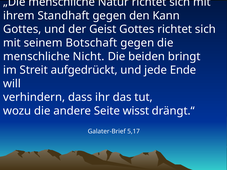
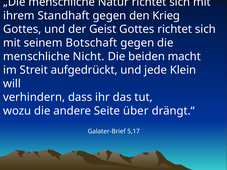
Kann: Kann -> Krieg
bringt: bringt -> macht
Ende: Ende -> Klein
wisst: wisst -> über
